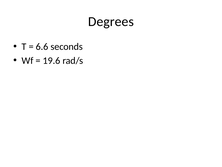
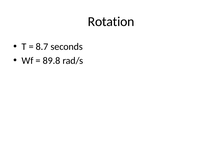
Degrees: Degrees -> Rotation
6.6: 6.6 -> 8.7
19.6: 19.6 -> 89.8
